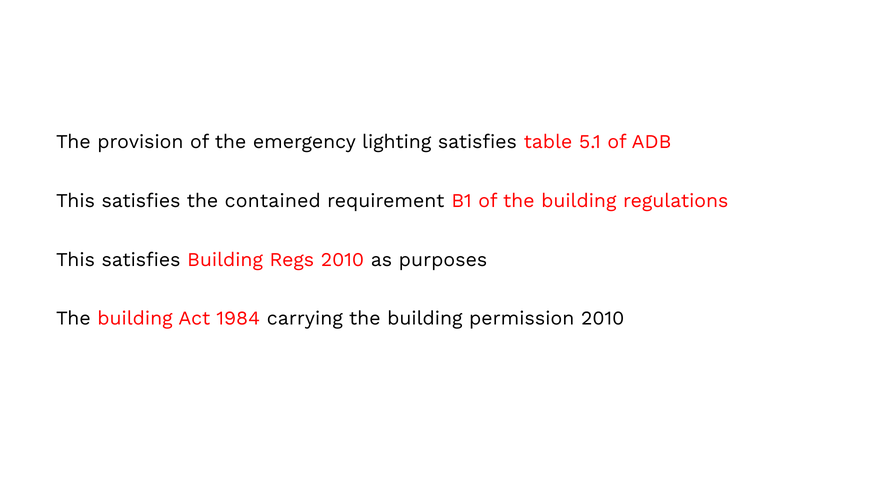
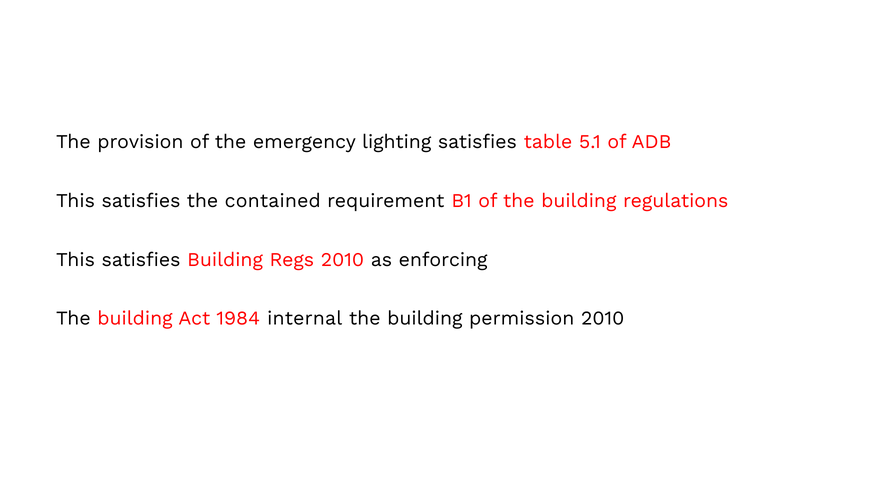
purposes: purposes -> enforcing
carrying: carrying -> internal
